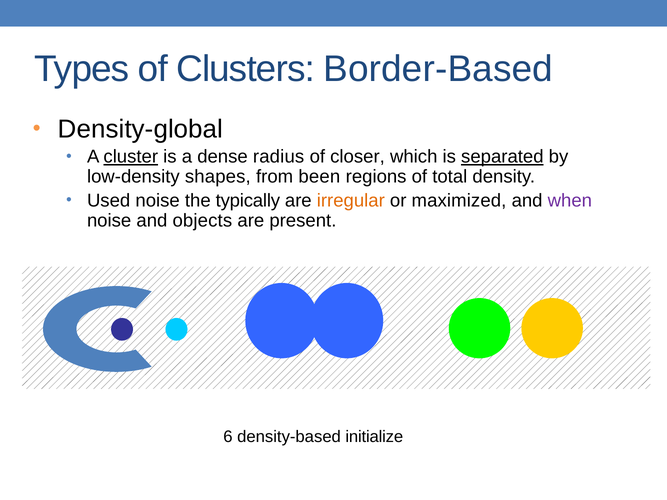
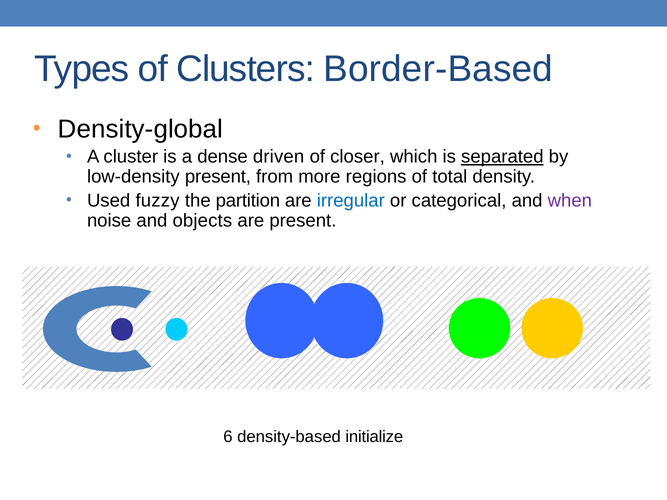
cluster underline: present -> none
radius: radius -> driven
low-density shapes: shapes -> present
been: been -> more
Used noise: noise -> fuzzy
typically: typically -> partition
irregular colour: orange -> blue
maximized: maximized -> categorical
